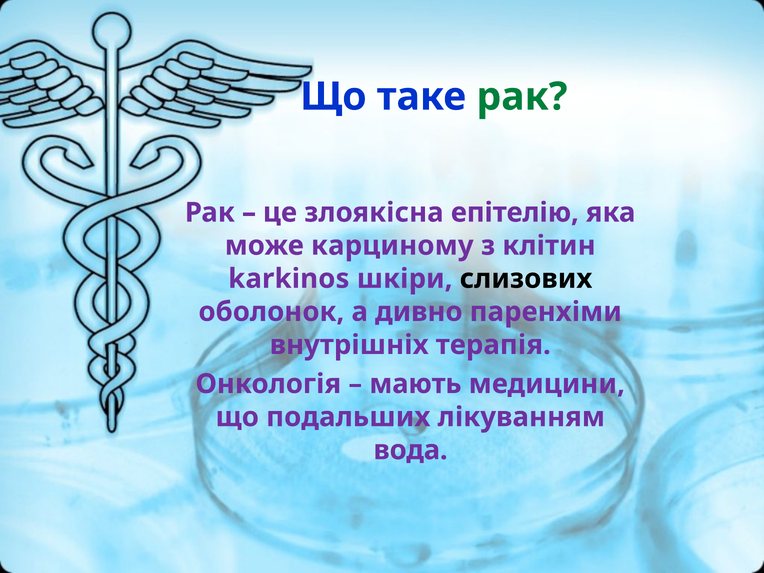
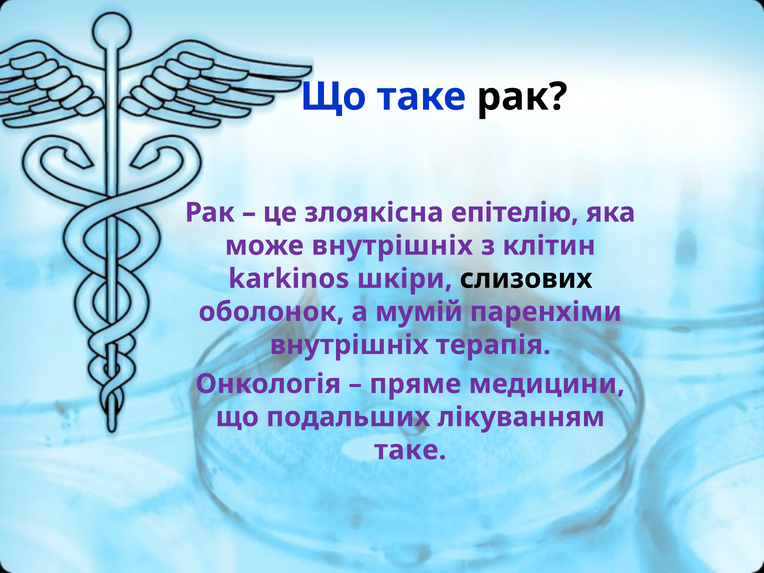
рак at (522, 97) colour: green -> black
може карциному: карциному -> внутрішніх
дивно: дивно -> мумій
мають: мають -> пряме
вода at (411, 450): вода -> таке
